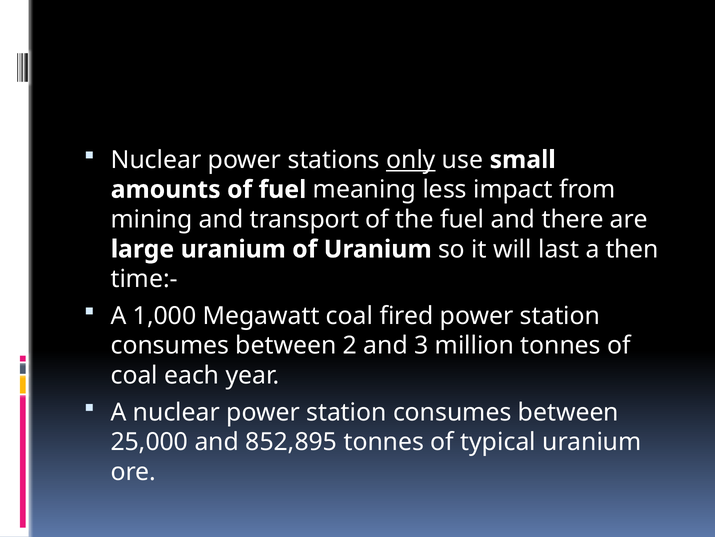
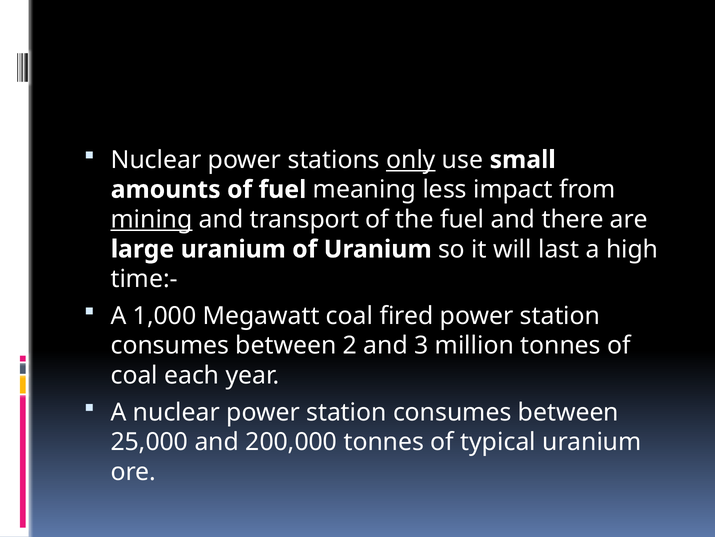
mining underline: none -> present
then: then -> high
852,895: 852,895 -> 200,000
